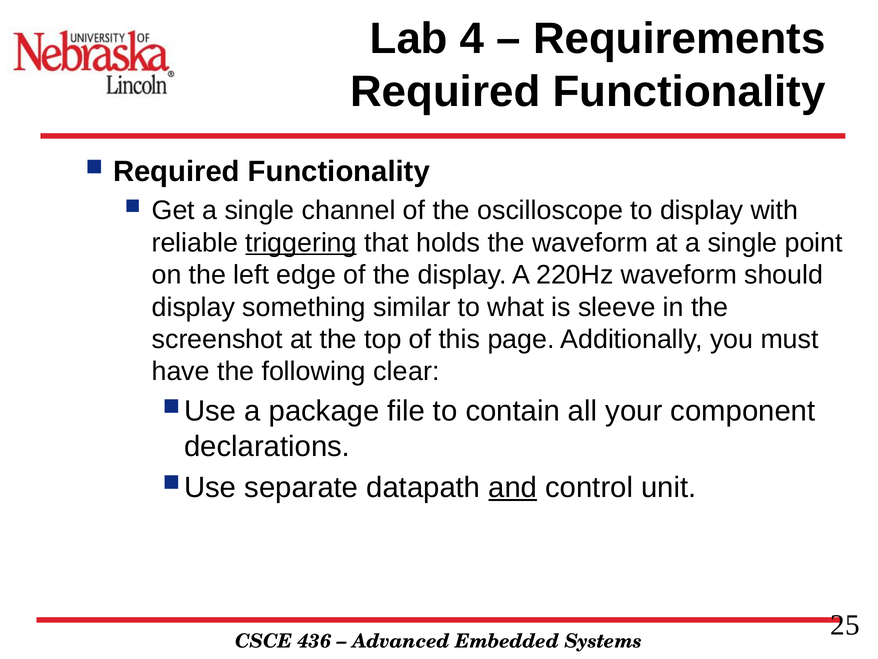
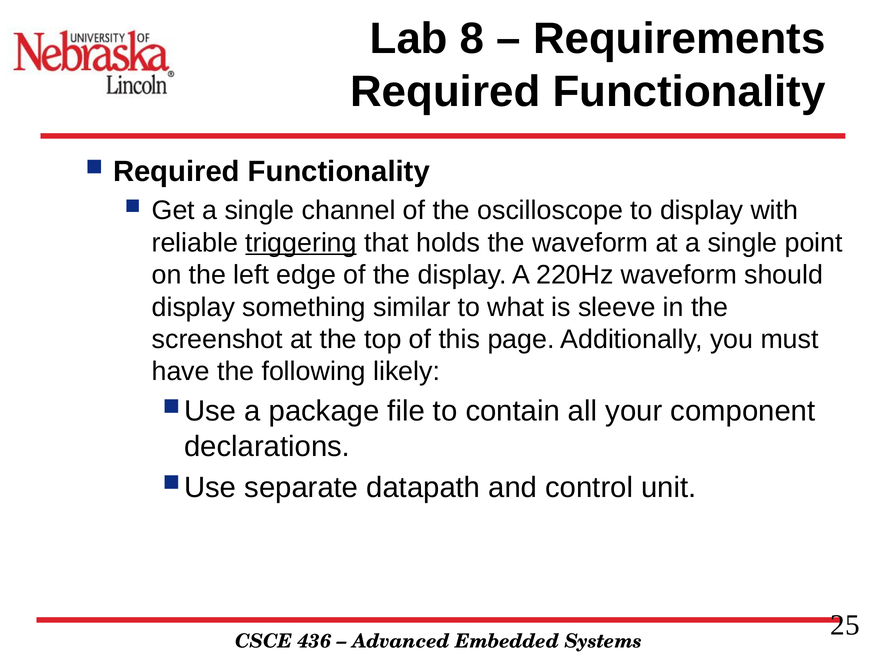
4: 4 -> 8
clear: clear -> likely
and underline: present -> none
